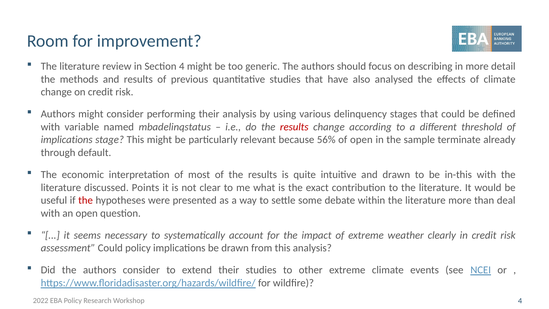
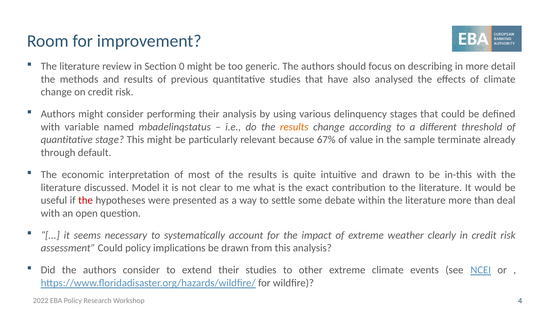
Section 4: 4 -> 0
results at (294, 127) colour: red -> orange
implications at (67, 140): implications -> quantitative
56%: 56% -> 67%
of open: open -> value
Points: Points -> Model
